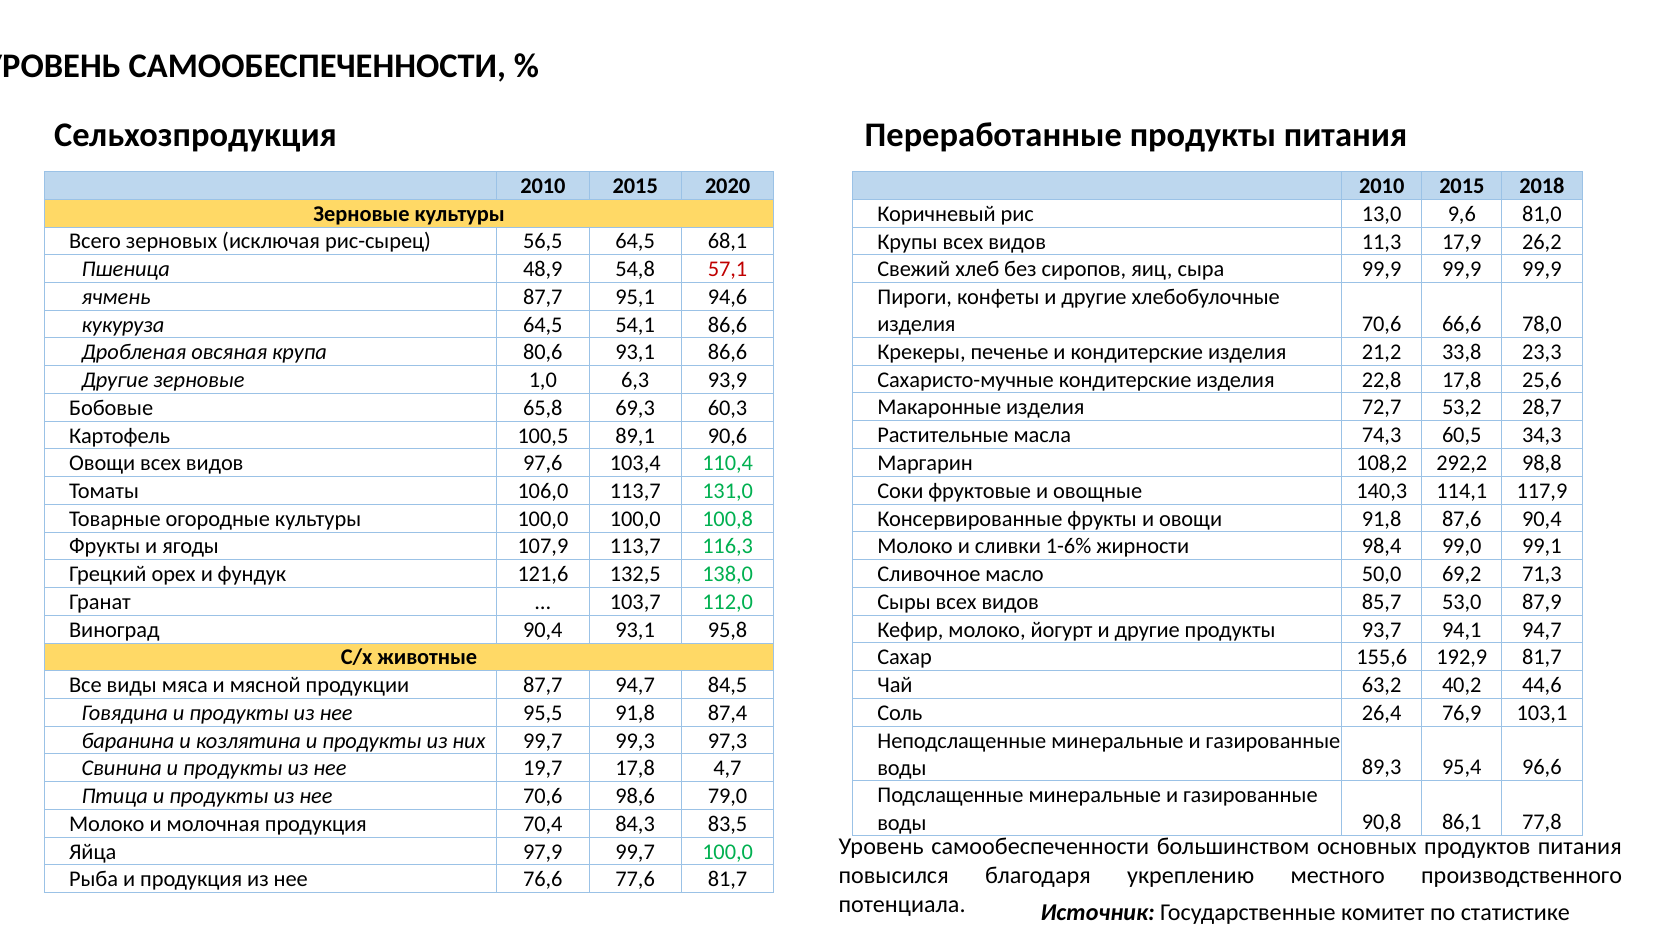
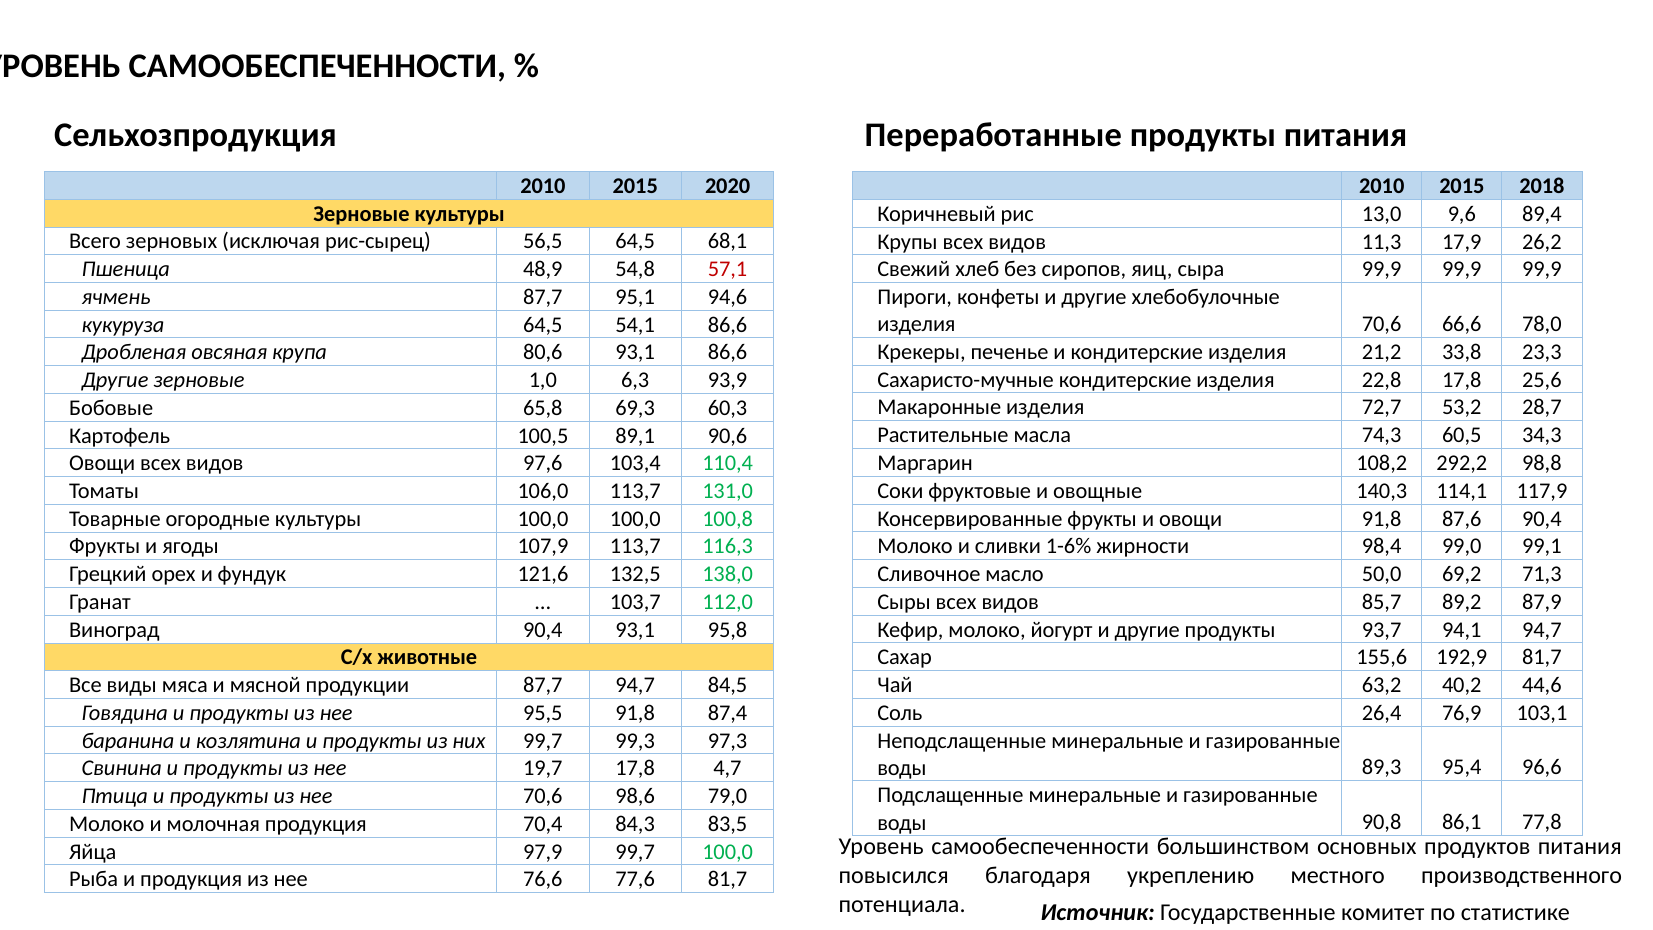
81,0: 81,0 -> 89,4
53,0: 53,0 -> 89,2
